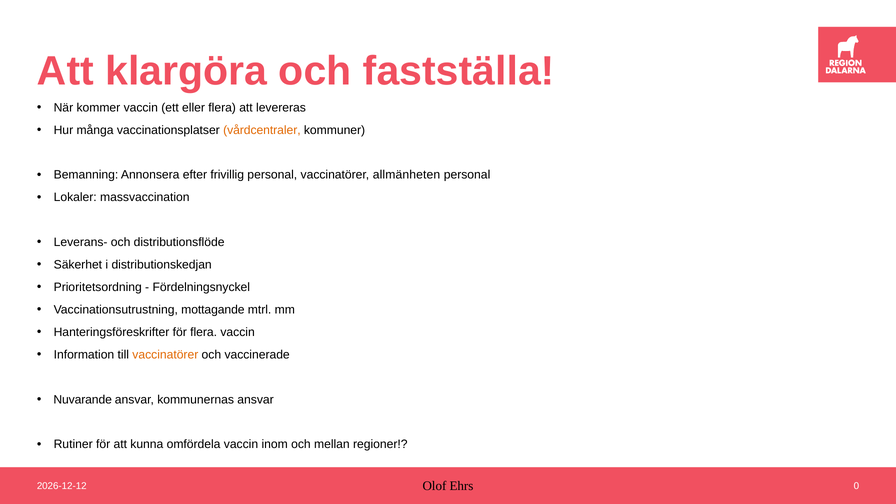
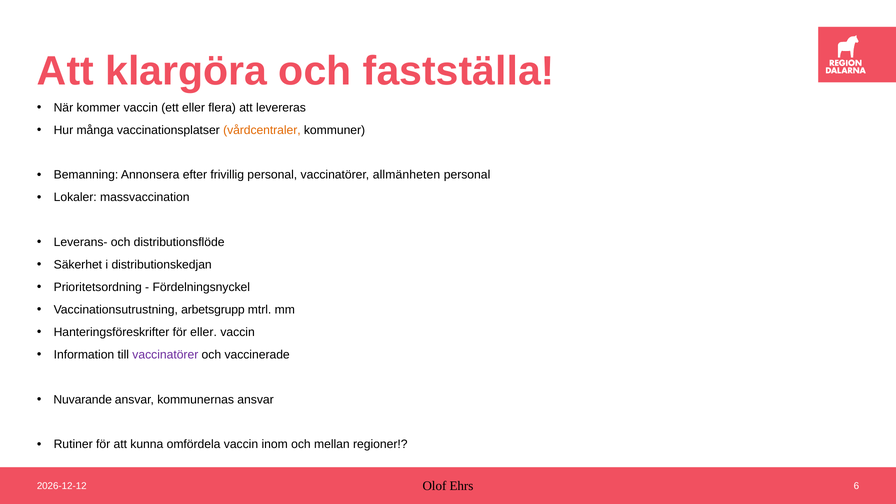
mottagande: mottagande -> arbetsgrupp
för flera: flera -> eller
vaccinatörer at (165, 355) colour: orange -> purple
0: 0 -> 6
